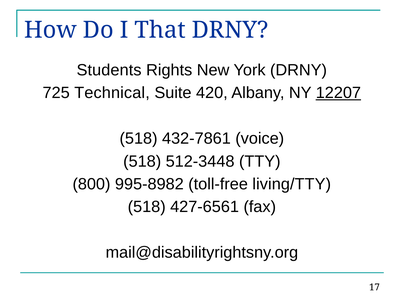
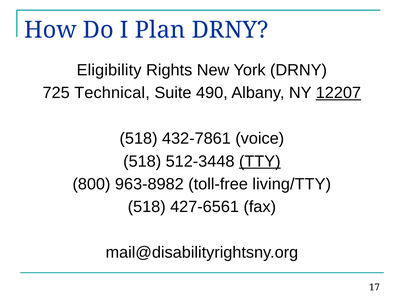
That: That -> Plan
Students: Students -> Eligibility
420: 420 -> 490
TTY underline: none -> present
995-8982: 995-8982 -> 963-8982
